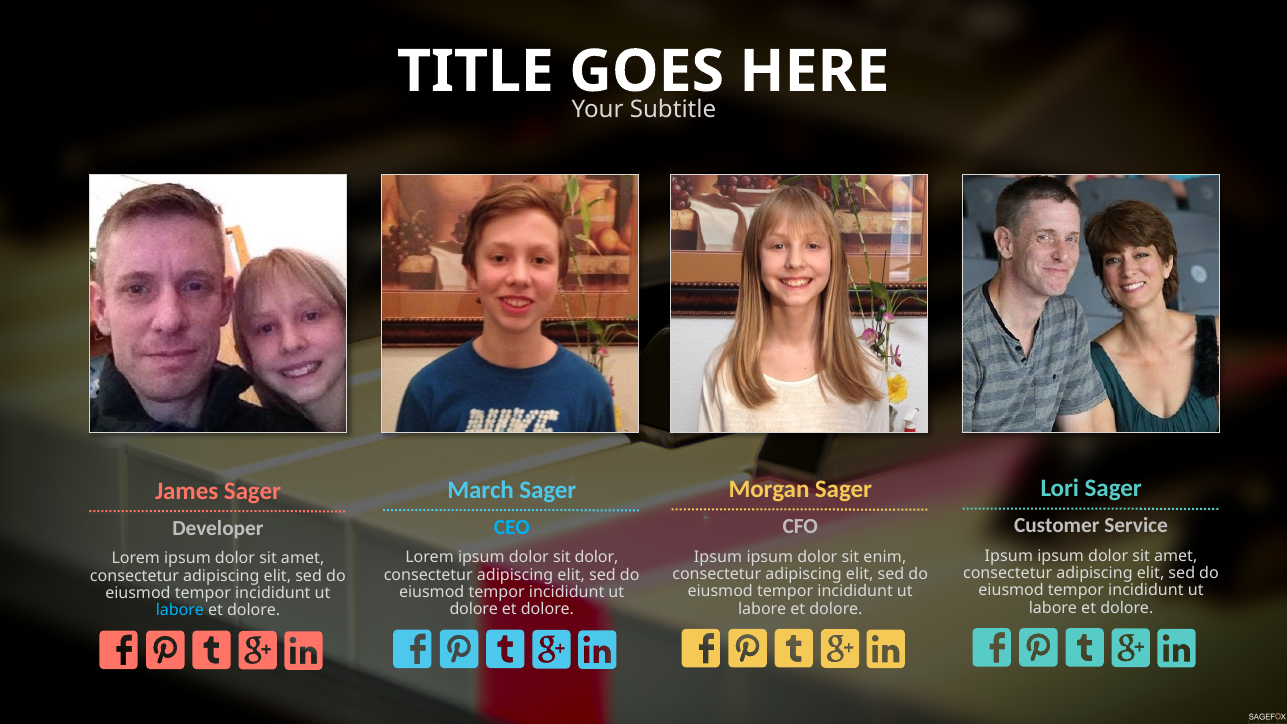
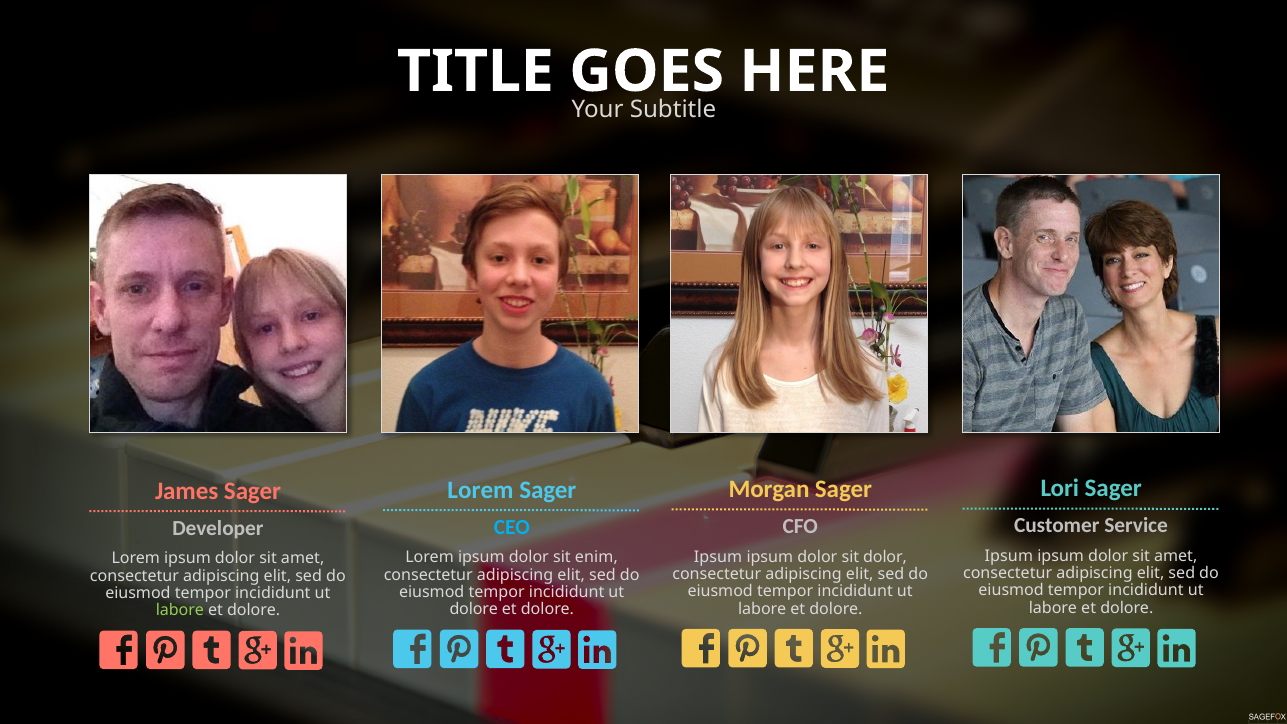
March at (481, 490): March -> Lorem
sit enim: enim -> dolor
sit dolor: dolor -> enim
labore at (180, 610) colour: light blue -> light green
